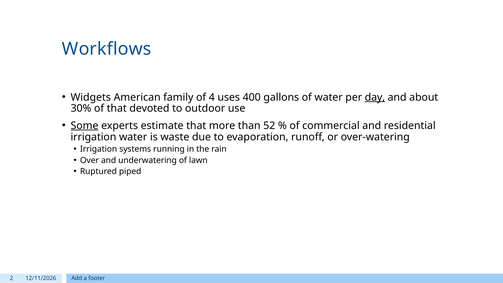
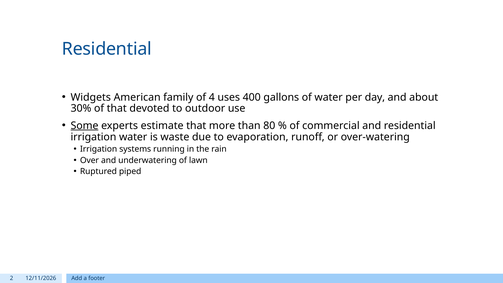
Workflows at (107, 49): Workflows -> Residential
day underline: present -> none
52: 52 -> 80
